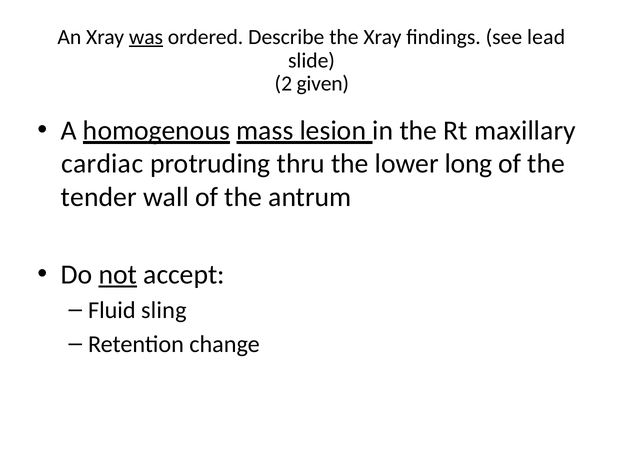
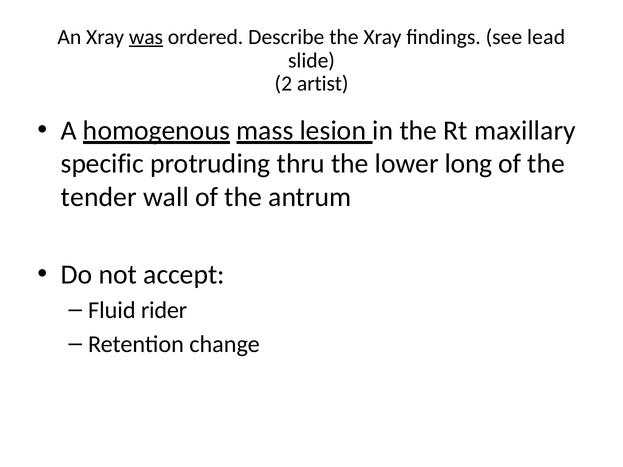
given: given -> artist
cardiac: cardiac -> specific
not underline: present -> none
sling: sling -> rider
